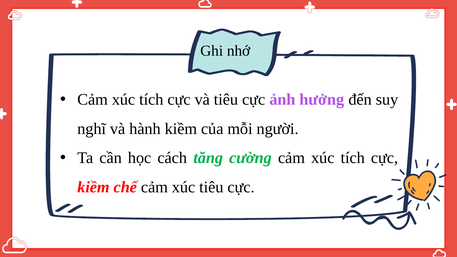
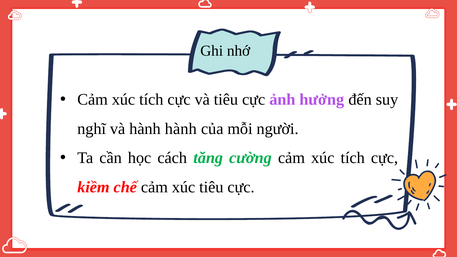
hành kiềm: kiềm -> hành
